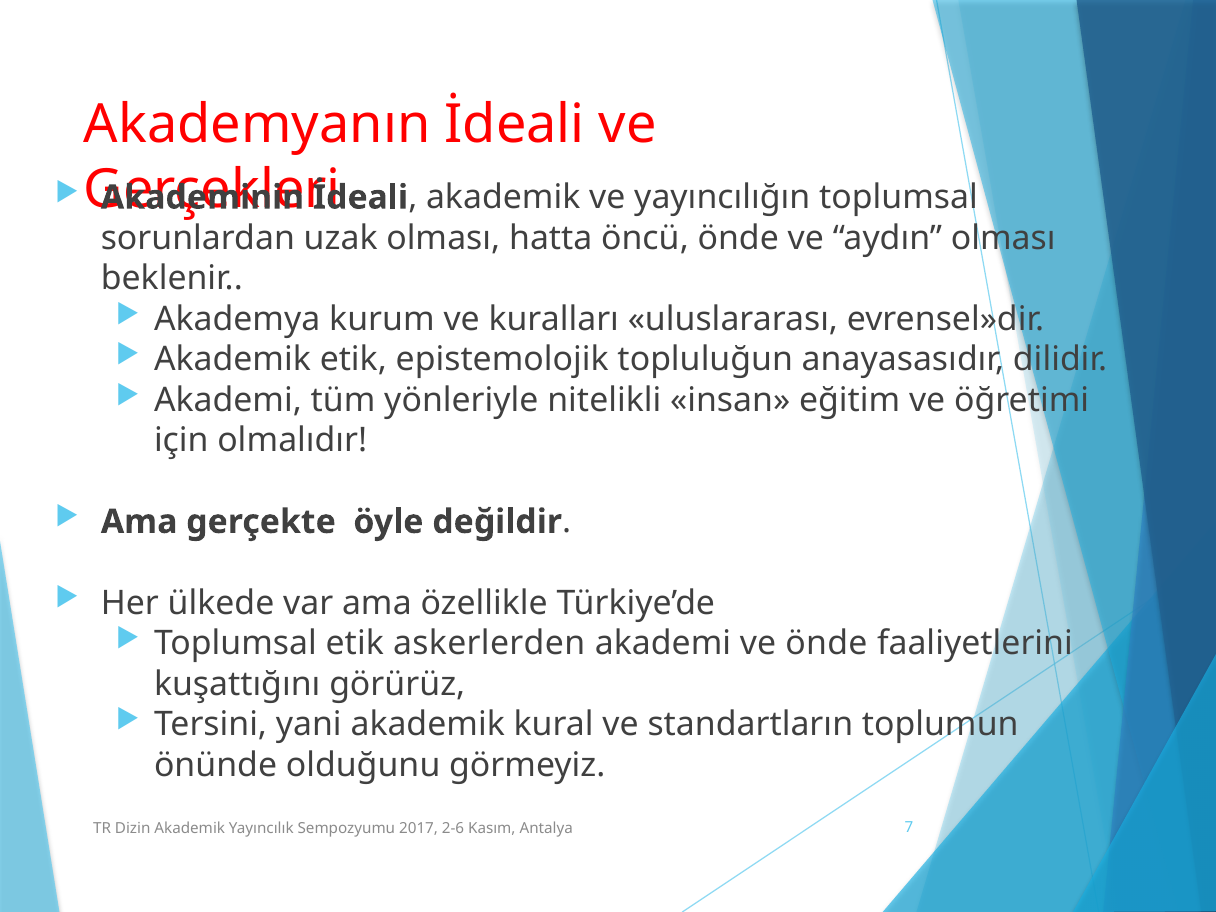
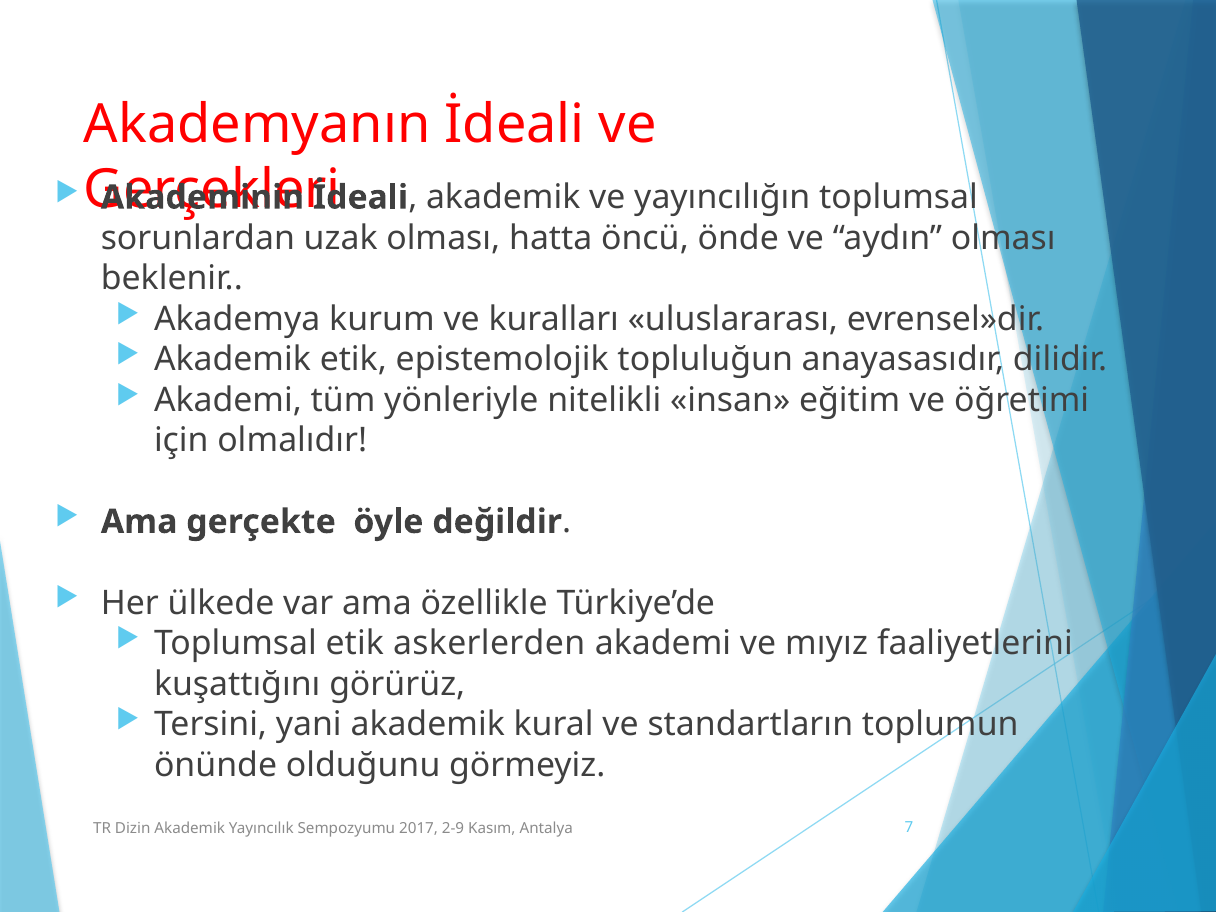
ve önde: önde -> mıyız
2-6: 2-6 -> 2-9
